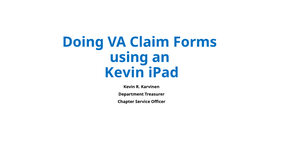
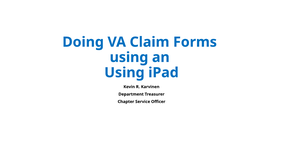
Kevin at (124, 73): Kevin -> Using
